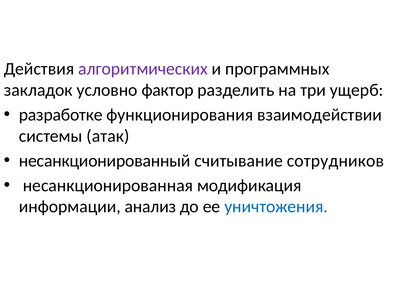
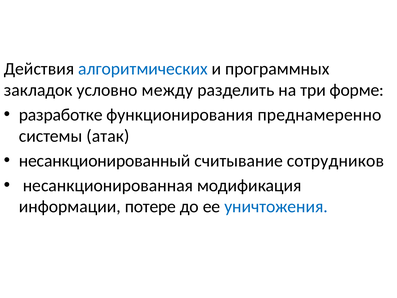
алгоритмических colour: purple -> blue
фактор: фактор -> между
ущерб: ущерб -> форме
взаимодействии: взаимодействии -> преднамеренно
анализ: анализ -> потере
